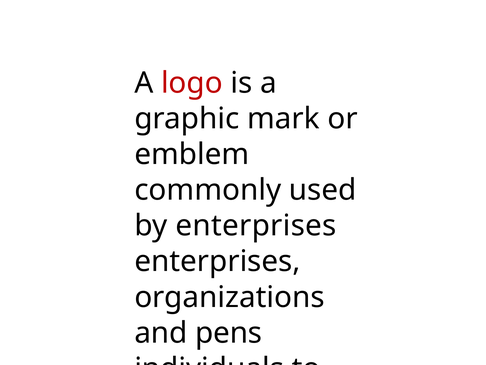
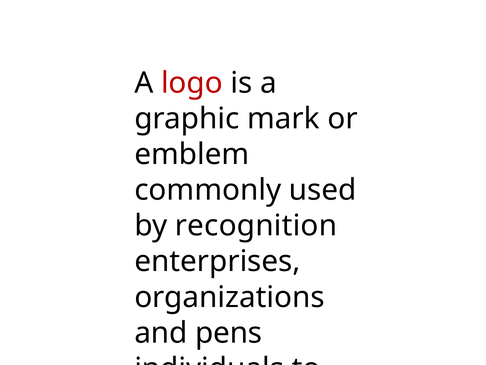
by enterprises: enterprises -> recognition
